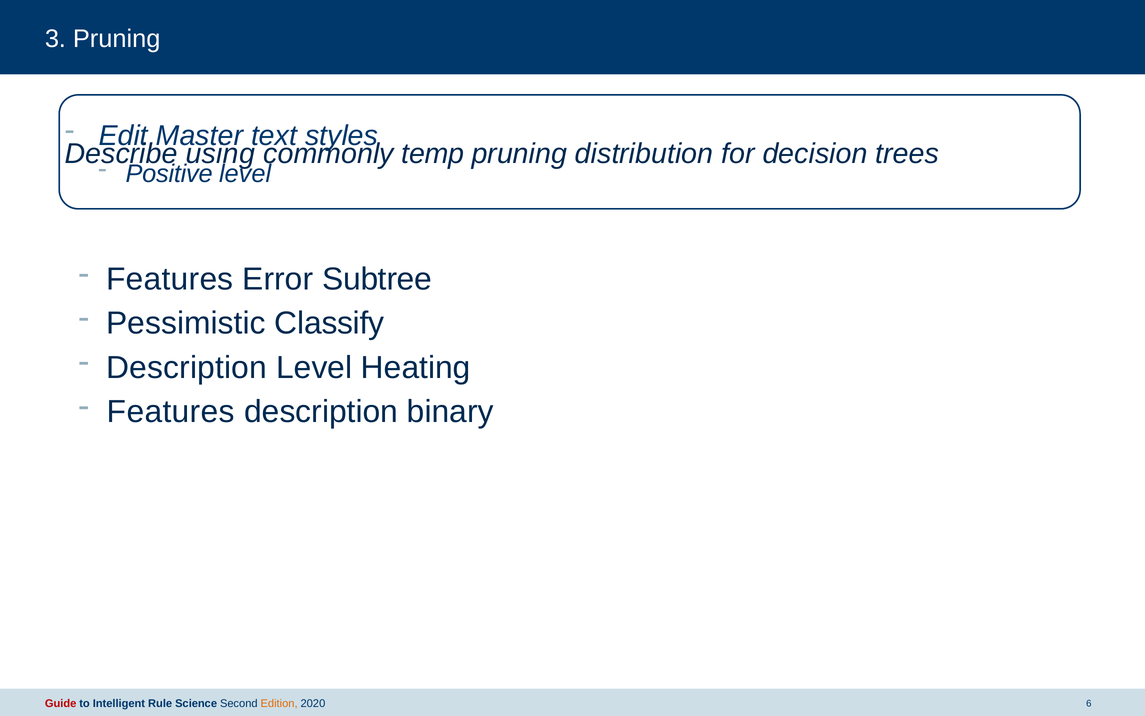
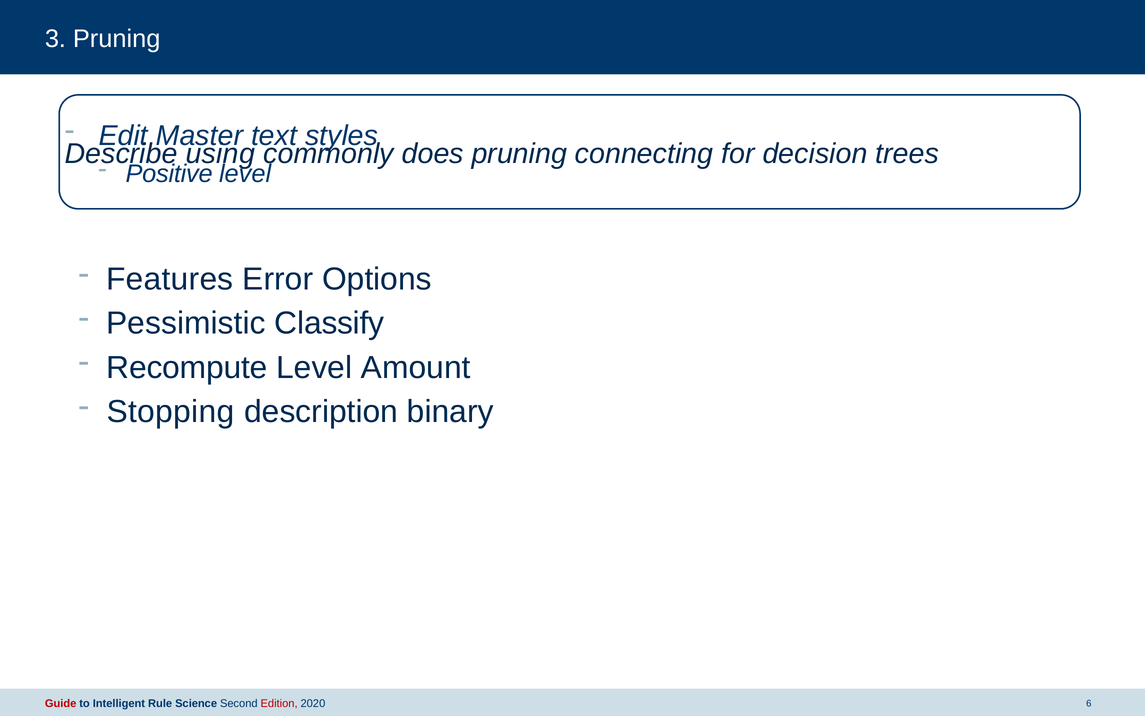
temp: temp -> does
distribution: distribution -> connecting
Subtree: Subtree -> Options
Description at (187, 367): Description -> Recompute
Heating: Heating -> Amount
Features at (171, 412): Features -> Stopping
Edition colour: orange -> red
